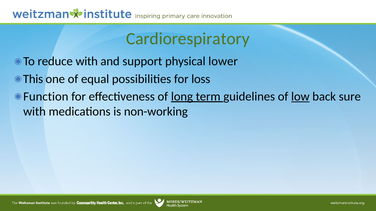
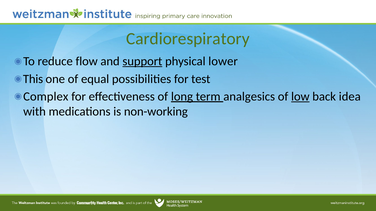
reduce with: with -> flow
support underline: none -> present
loss: loss -> test
Function: Function -> Complex
guidelines: guidelines -> analgesics
sure: sure -> idea
